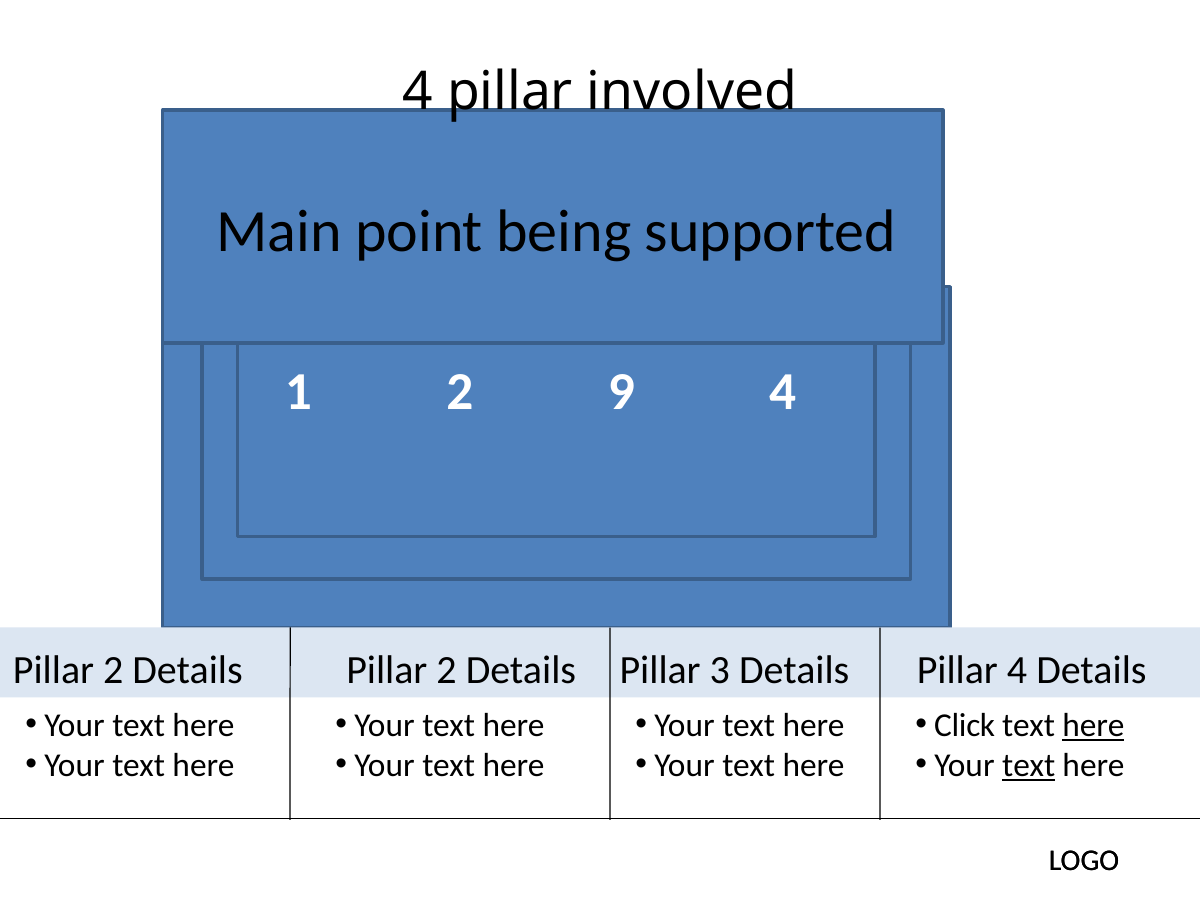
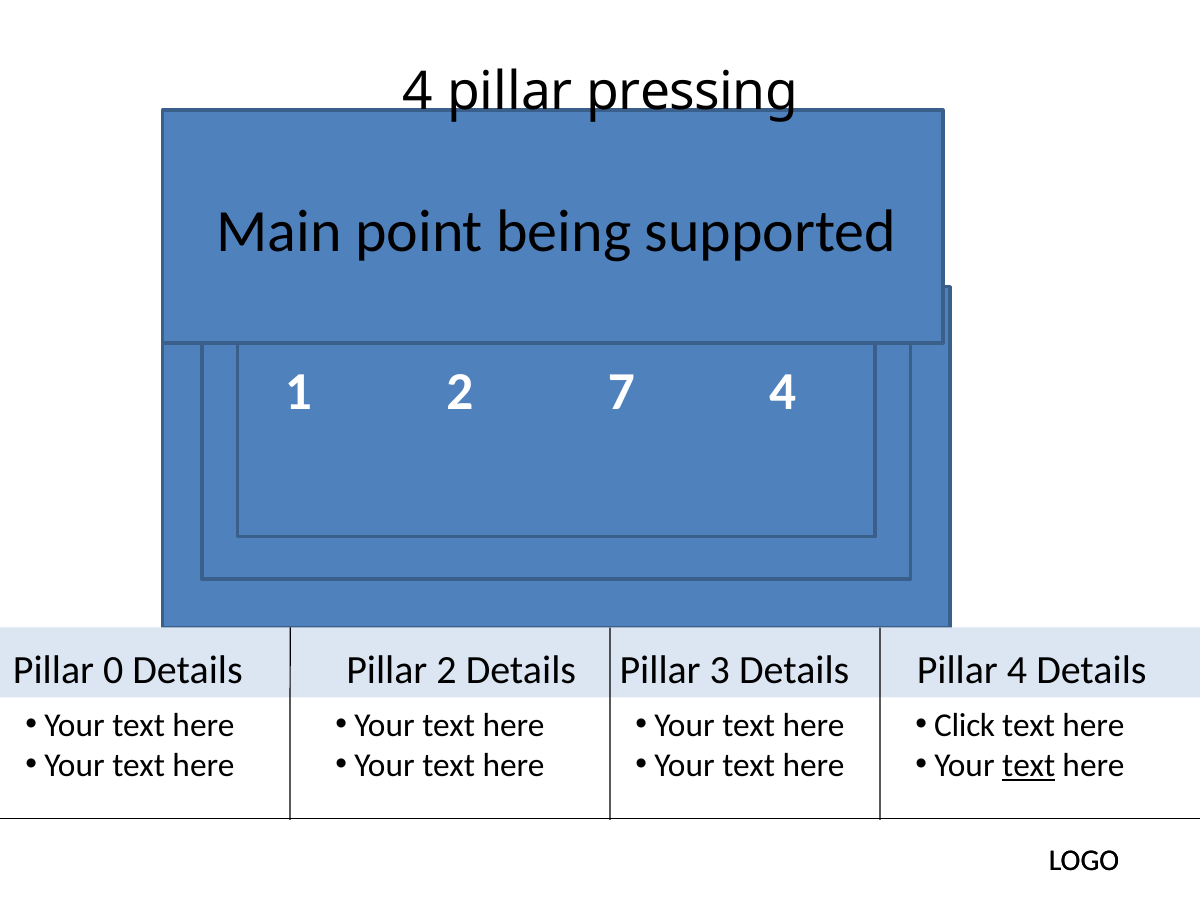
involved: involved -> pressing
9: 9 -> 7
2 at (113, 670): 2 -> 0
here at (1093, 726) underline: present -> none
